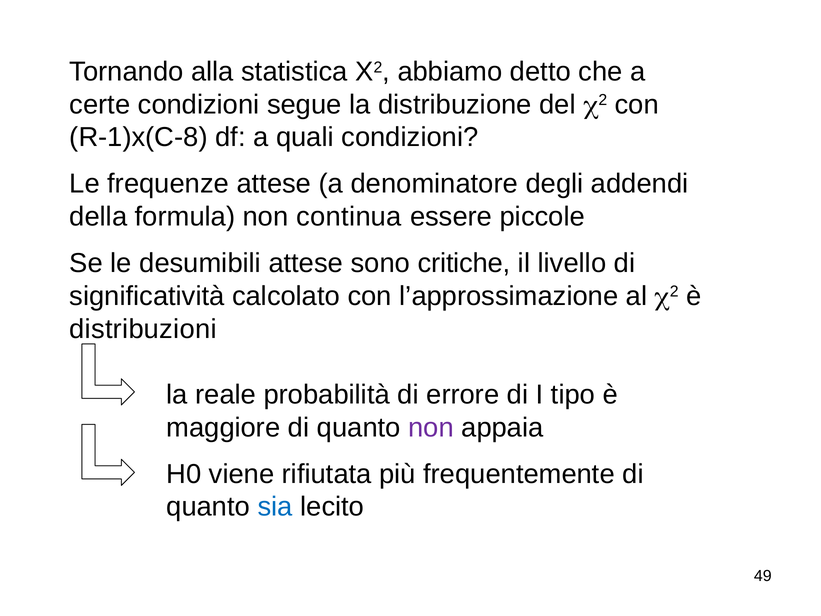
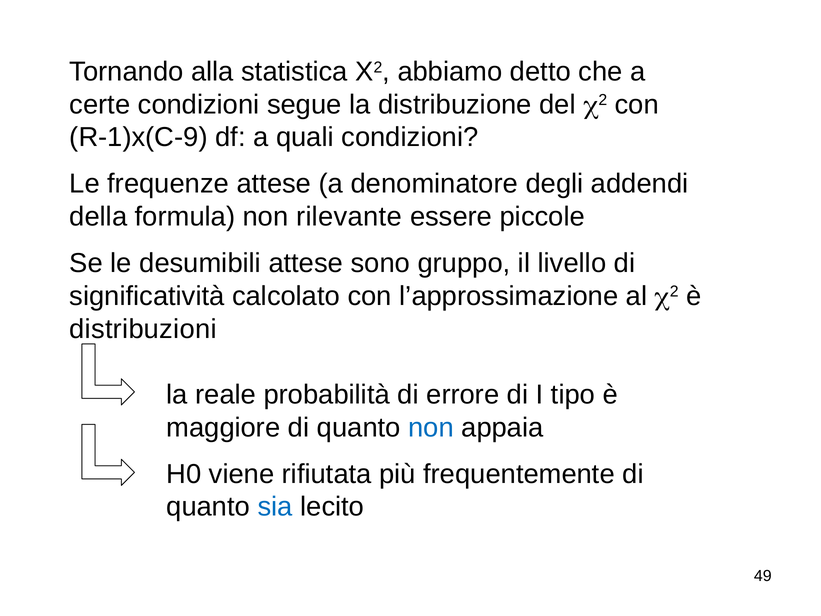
R-1)x(C-8: R-1)x(C-8 -> R-1)x(C-9
continua: continua -> rilevante
critiche: critiche -> gruppo
non at (431, 427) colour: purple -> blue
